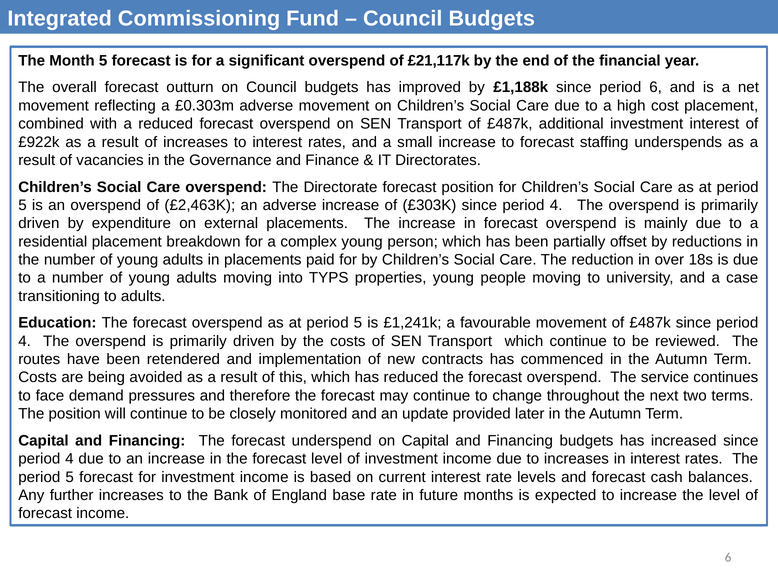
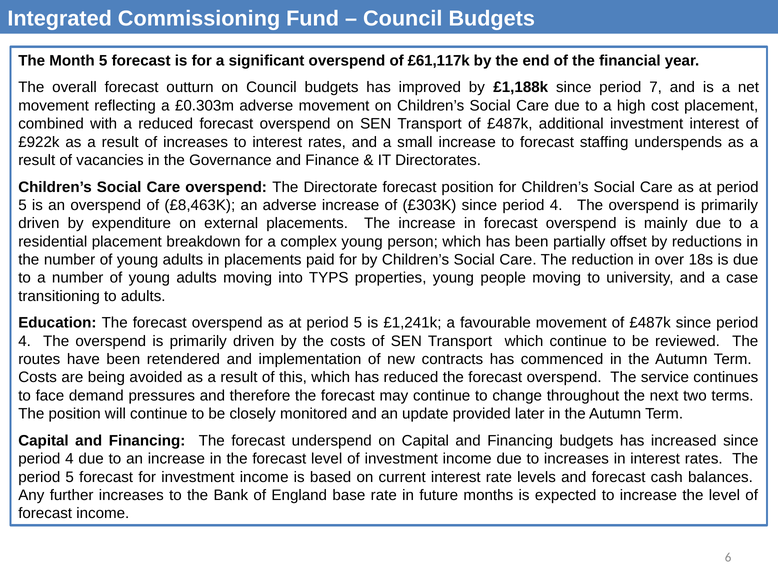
£21,117k: £21,117k -> £61,117k
period 6: 6 -> 7
£2,463K: £2,463K -> £8,463K
